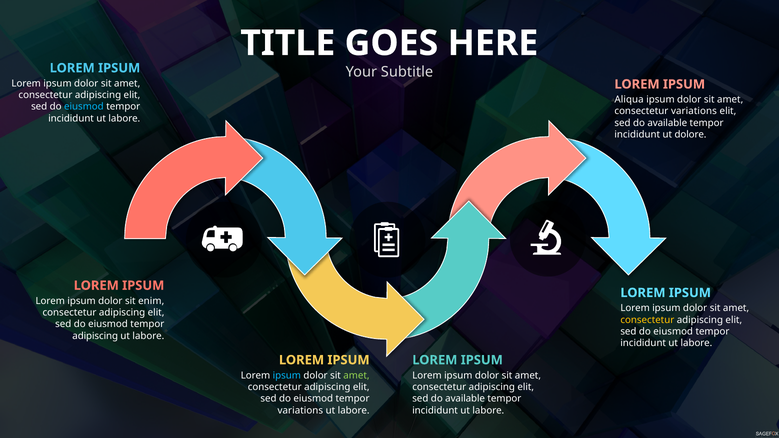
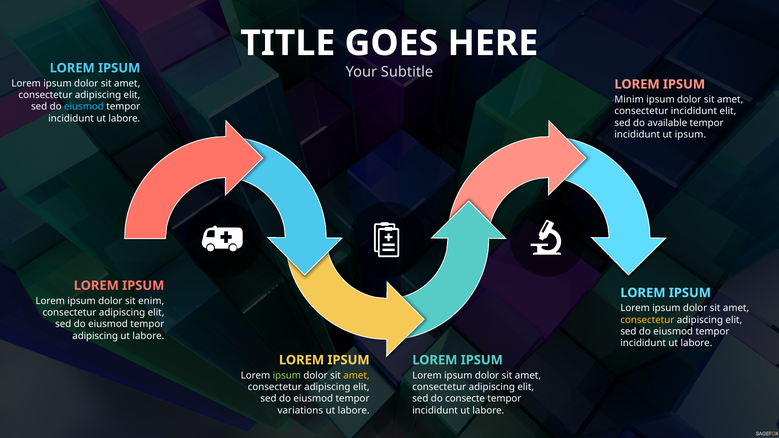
Aliqua: Aliqua -> Minim
consectetur variations: variations -> incididunt
ut dolore: dolore -> ipsum
ipsum at (287, 376) colour: light blue -> light green
amet at (356, 376) colour: light green -> yellow
available at (465, 399): available -> consecte
